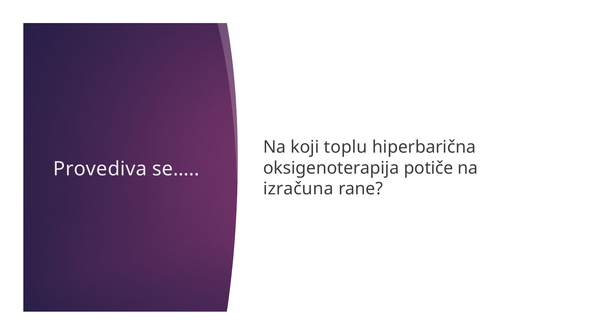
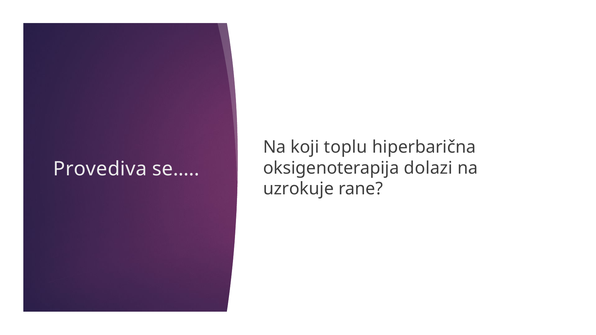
potiče: potiče -> dolazi
izračuna: izračuna -> uzrokuje
